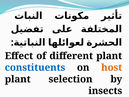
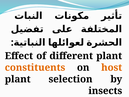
constituents colour: blue -> orange
